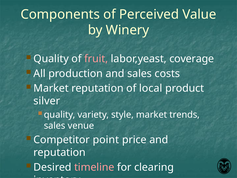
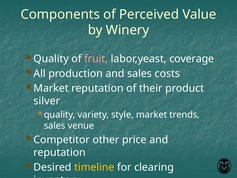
local: local -> their
point: point -> other
timeline colour: pink -> yellow
